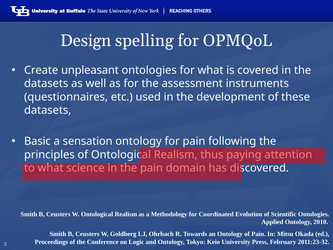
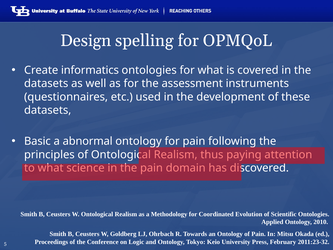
unpleasant: unpleasant -> informatics
sensation: sensation -> abnormal
